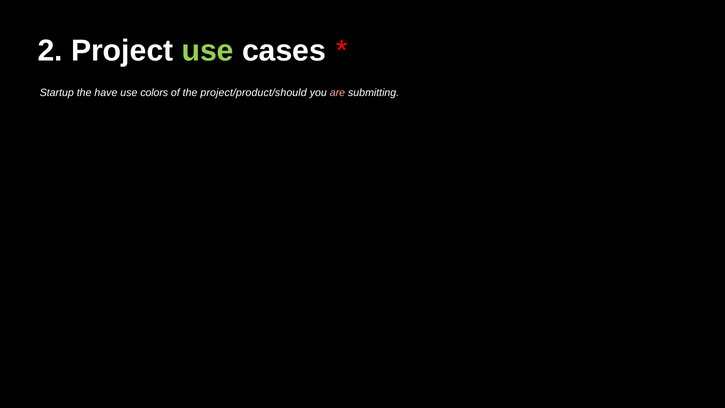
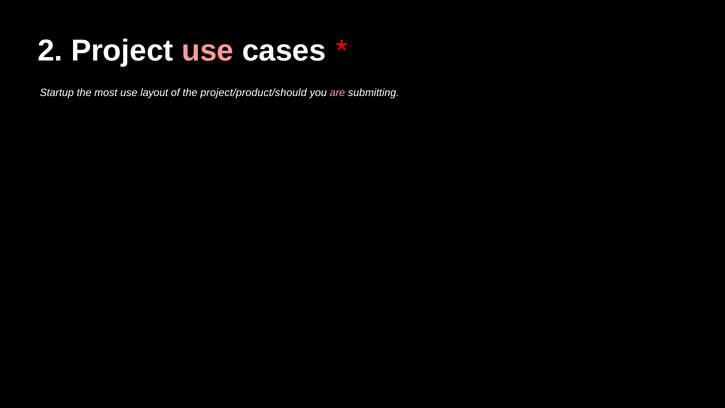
use at (208, 51) colour: light green -> pink
have: have -> most
colors: colors -> layout
